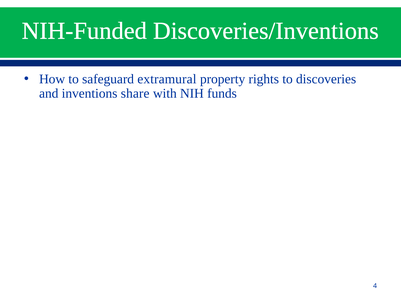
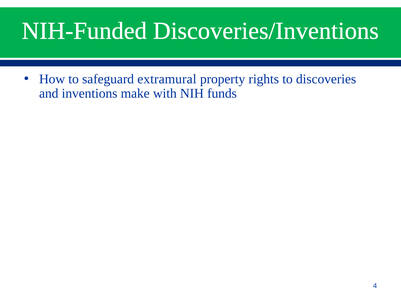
share: share -> make
